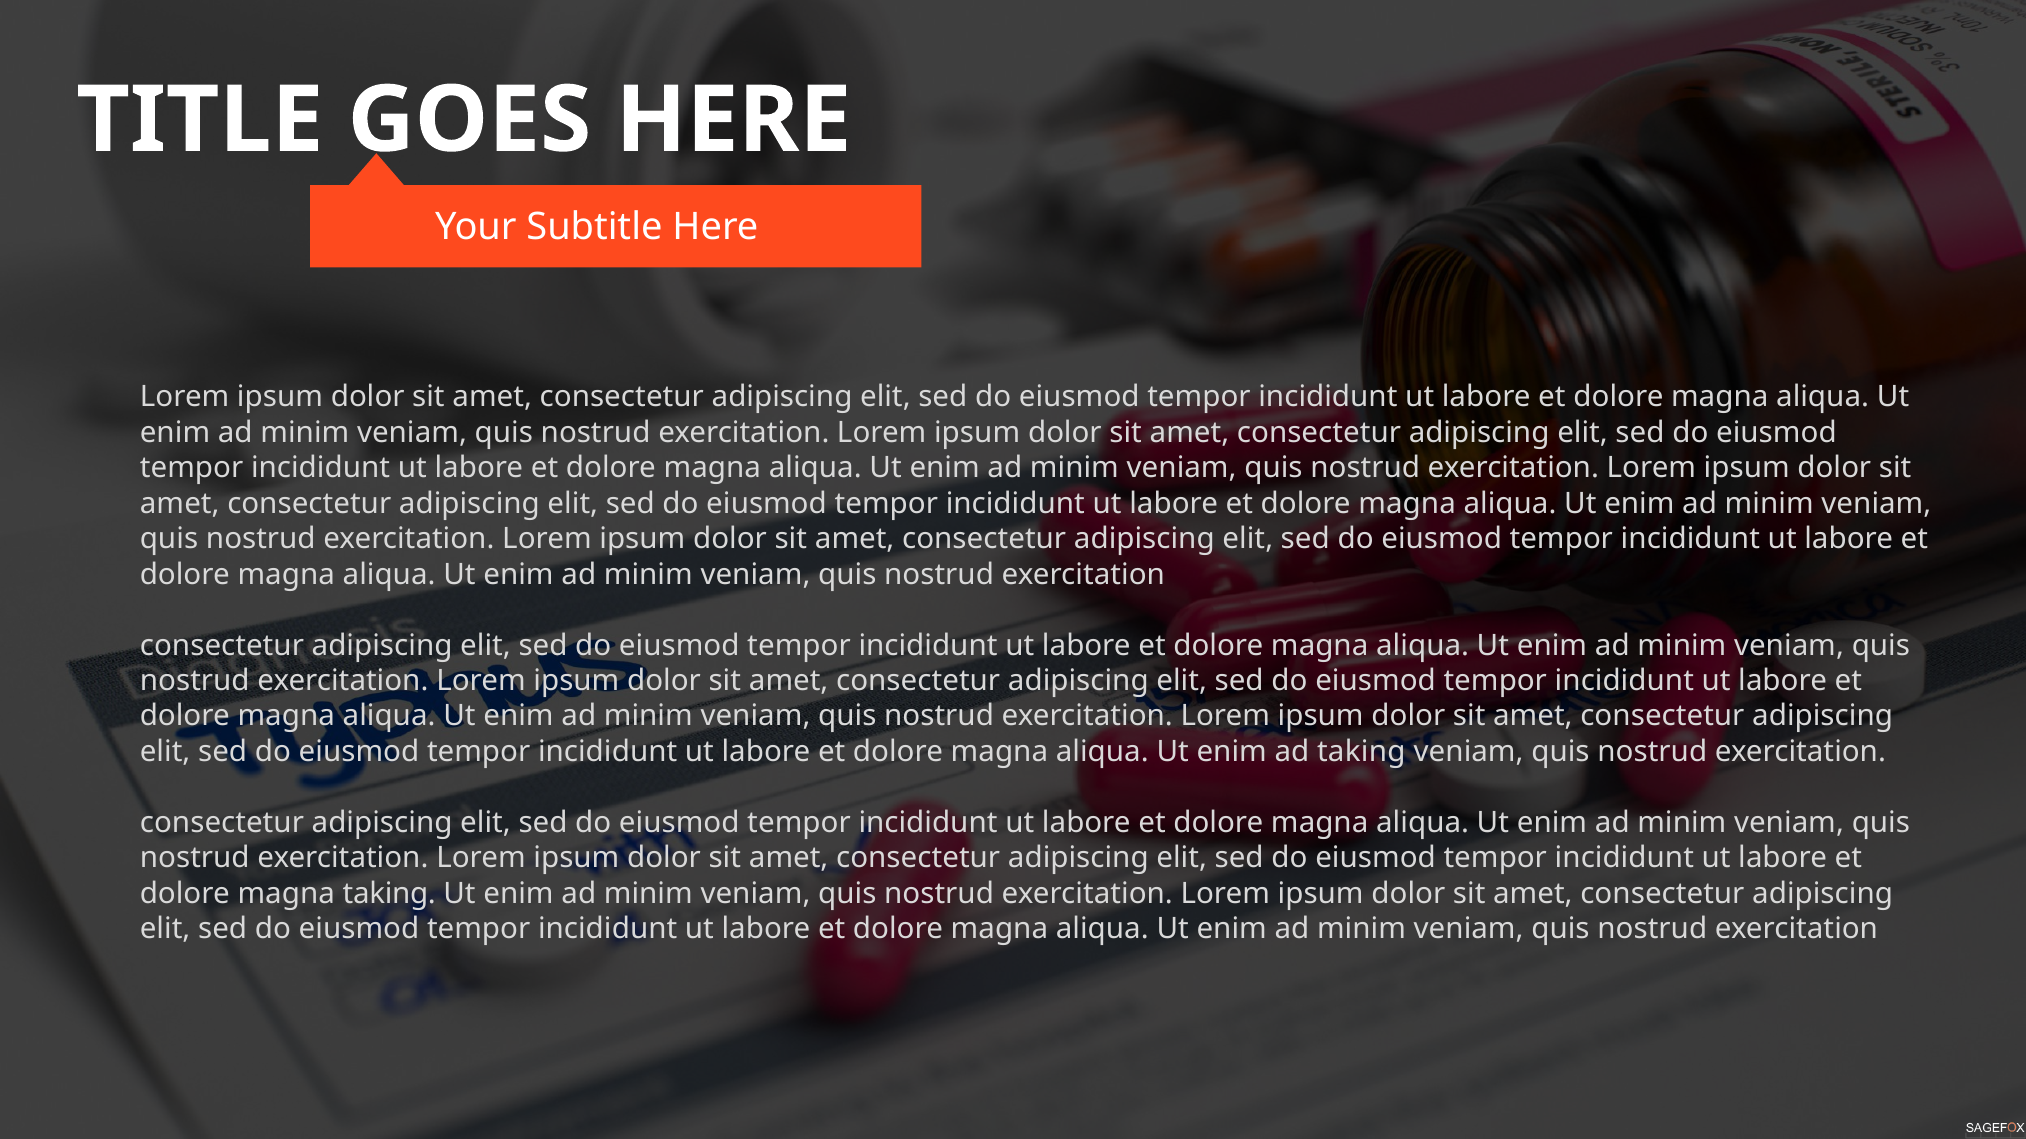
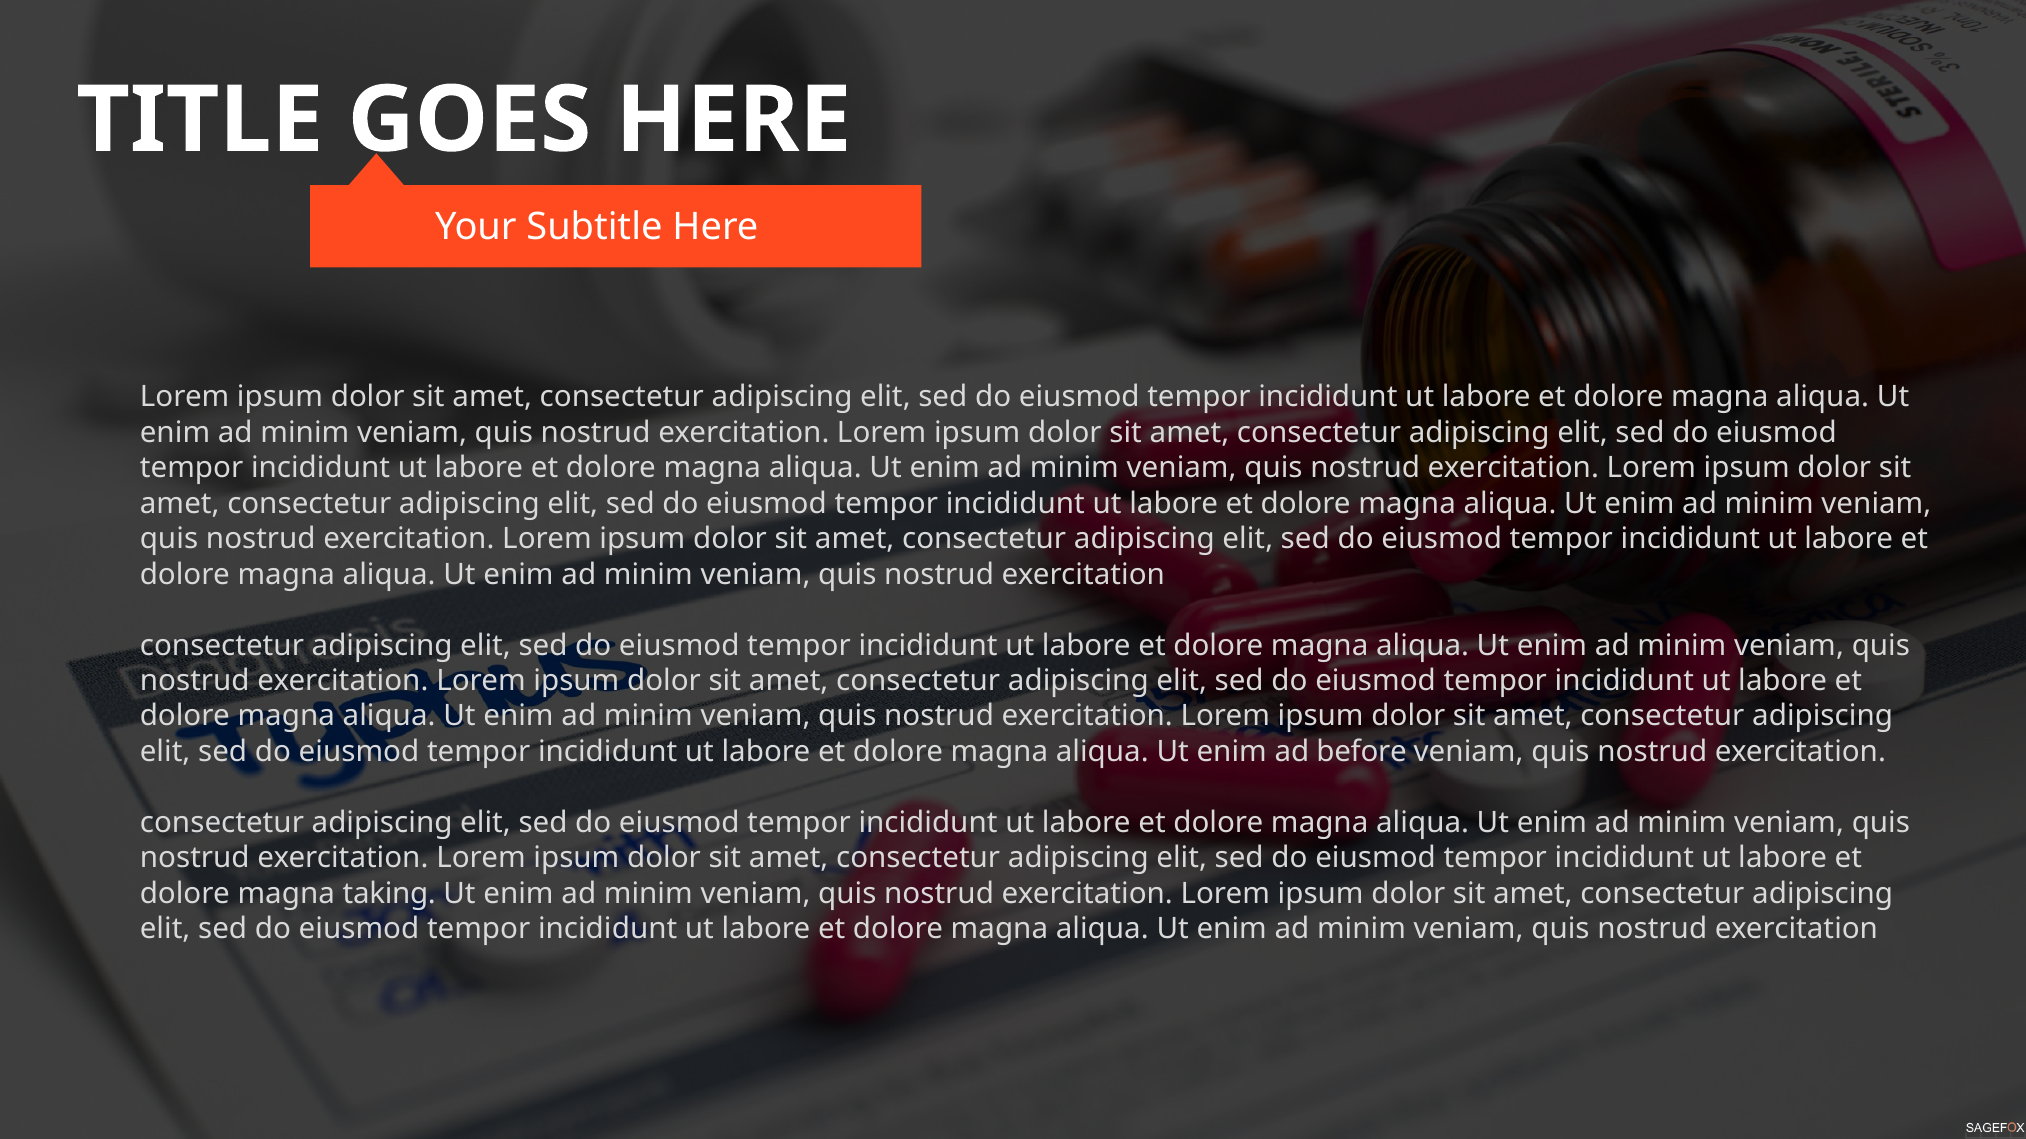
ad taking: taking -> before
